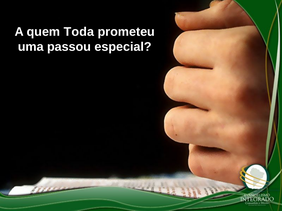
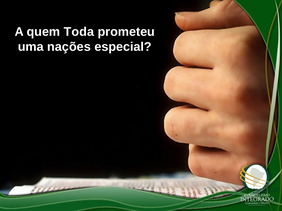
passou: passou -> nações
